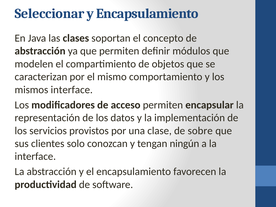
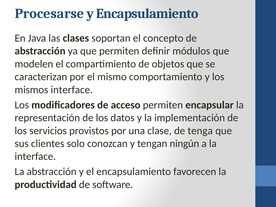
Seleccionar: Seleccionar -> Procesarse
sobre: sobre -> tenga
